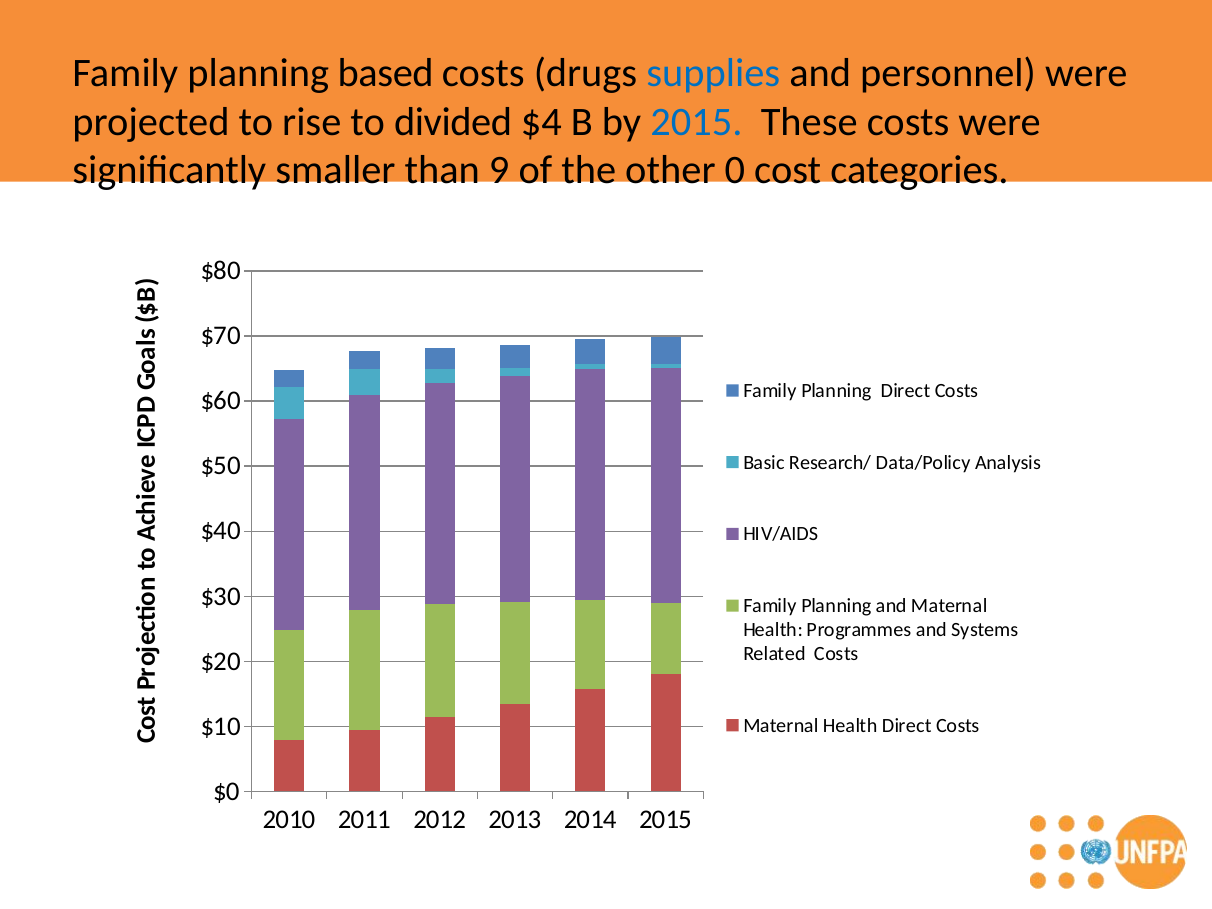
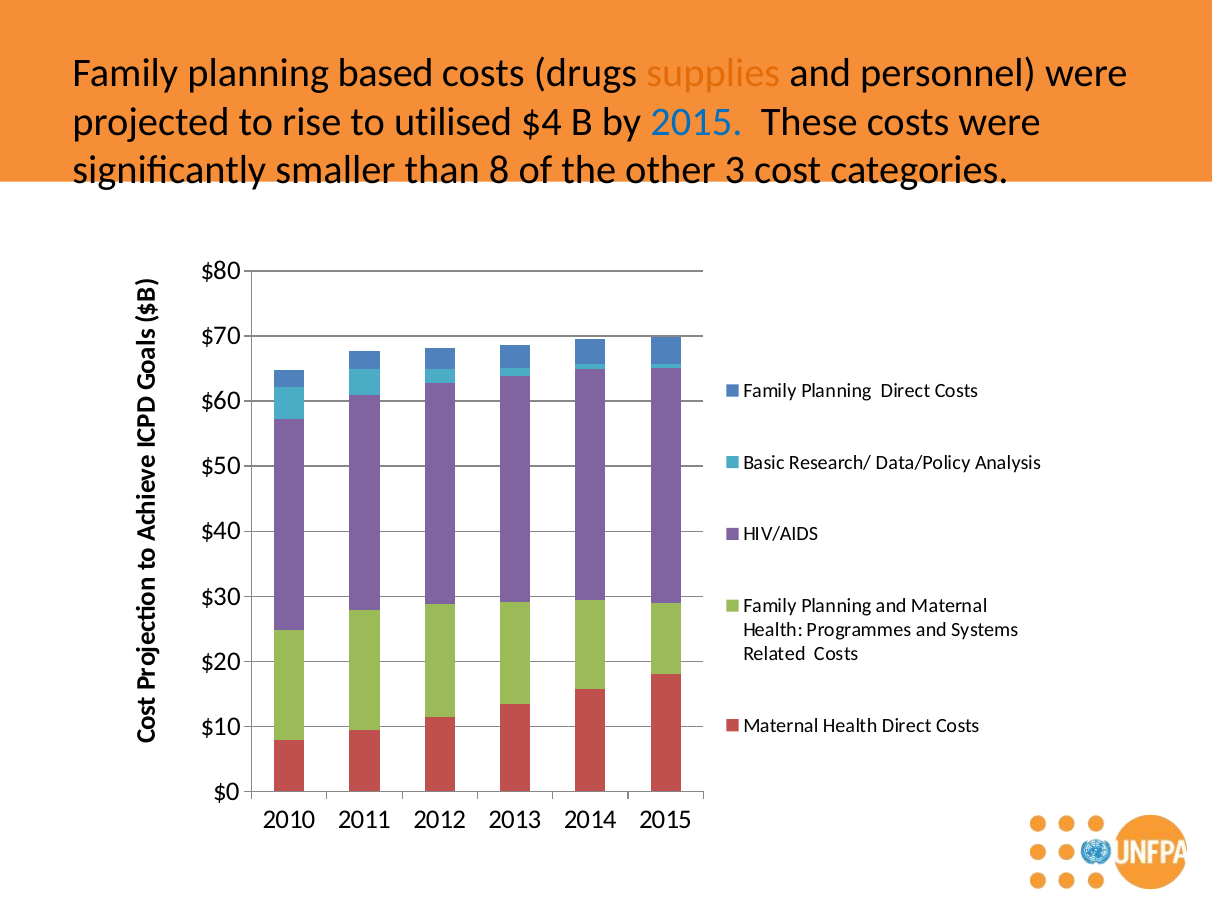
supplies colour: blue -> orange
divided: divided -> utilised
9: 9 -> 8
0: 0 -> 3
